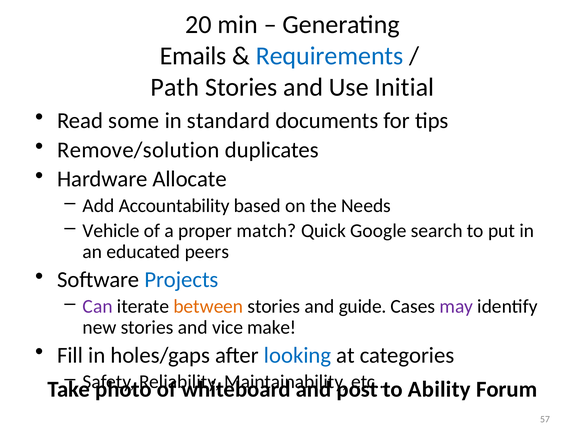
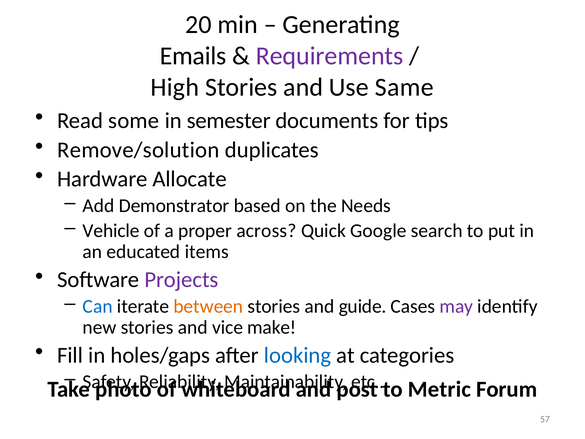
Requirements colour: blue -> purple
Path: Path -> High
Initial: Initial -> Same
standard: standard -> semester
Accountability: Accountability -> Demonstrator
match: match -> across
peers: peers -> items
Projects colour: blue -> purple
Can colour: purple -> blue
Ability: Ability -> Metric
